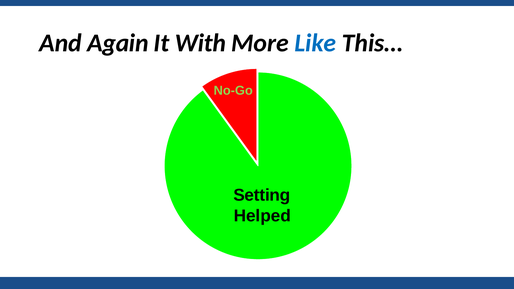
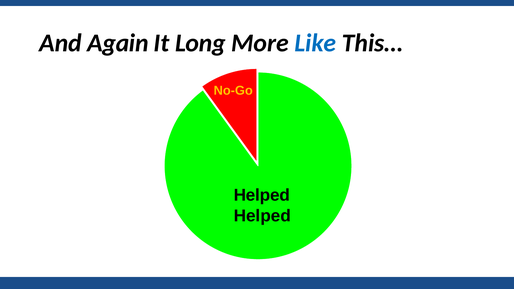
With: With -> Long
No-Go colour: light green -> yellow
Setting at (262, 195): Setting -> Helped
